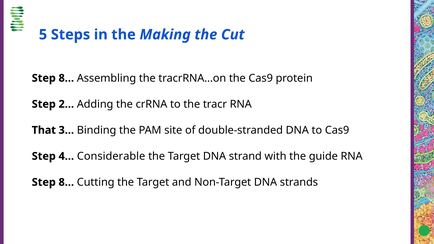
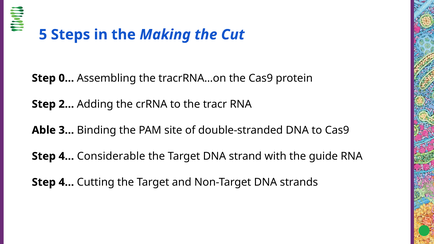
8… at (66, 78): 8… -> 0…
That: That -> Able
8… at (66, 182): 8… -> 4…
